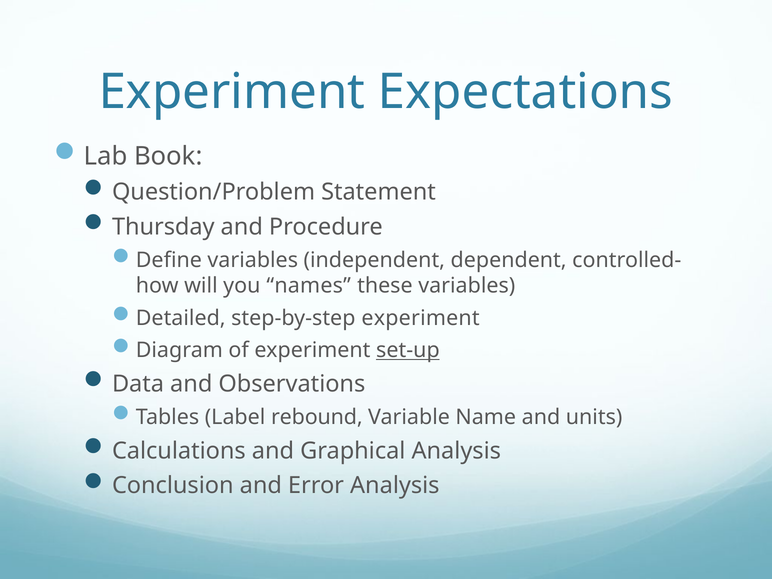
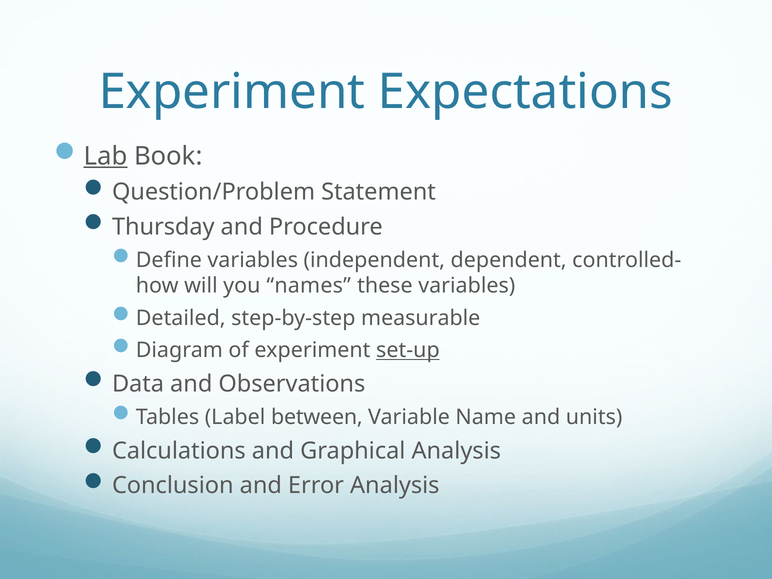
Lab underline: none -> present
step-by-step experiment: experiment -> measurable
rebound: rebound -> between
